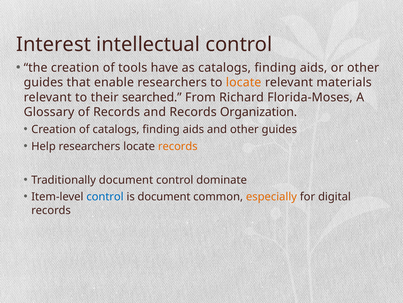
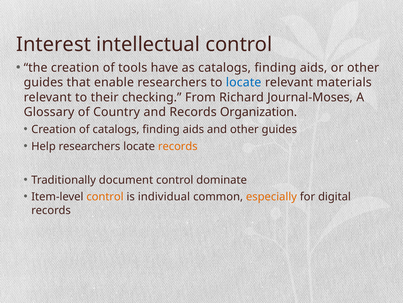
locate at (244, 82) colour: orange -> blue
searched: searched -> checking
Florida-Moses: Florida-Moses -> Journal-Moses
of Records: Records -> Country
control at (105, 196) colour: blue -> orange
is document: document -> individual
